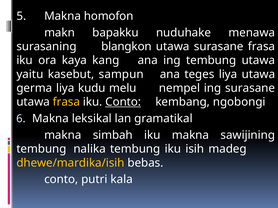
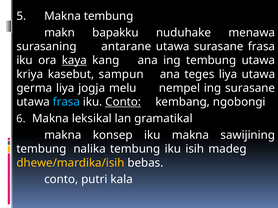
Makna homofon: homofon -> tembung
blangkon: blangkon -> antarane
kaya underline: none -> present
yaitu: yaitu -> kriya
kudu: kudu -> jogja
frasa at (66, 102) colour: yellow -> light blue
simbah: simbah -> konsep
